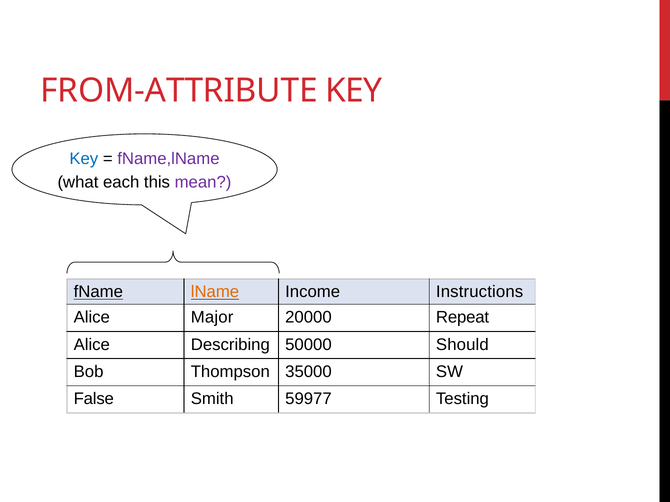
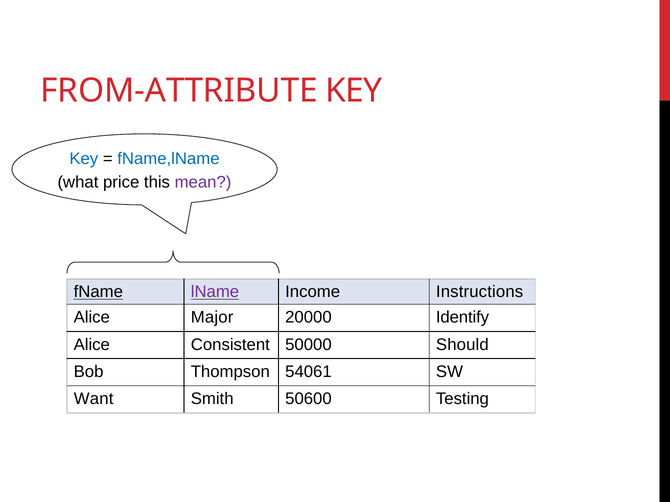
fName,lName colour: purple -> blue
each: each -> price
lName colour: orange -> purple
Repeat: Repeat -> Identify
Describing: Describing -> Consistent
35000: 35000 -> 54061
False: False -> Want
59977: 59977 -> 50600
